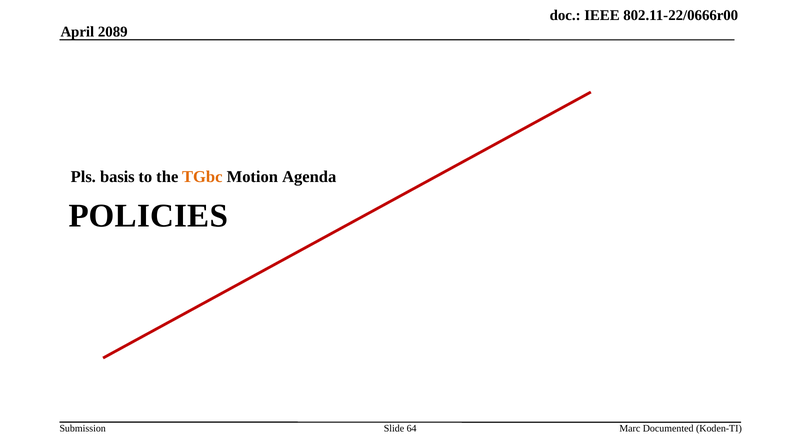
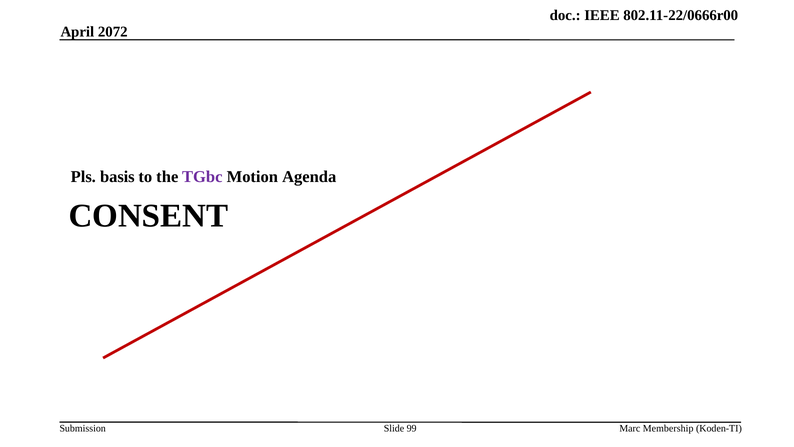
2089: 2089 -> 2072
TGbc colour: orange -> purple
POLICIES: POLICIES -> CONSENT
64: 64 -> 99
Documented: Documented -> Membership
